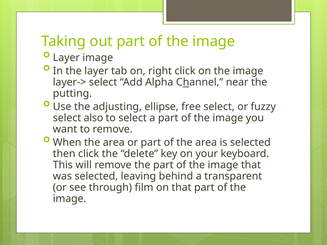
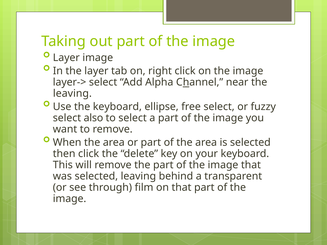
putting at (72, 93): putting -> leaving
the adjusting: adjusting -> keyboard
